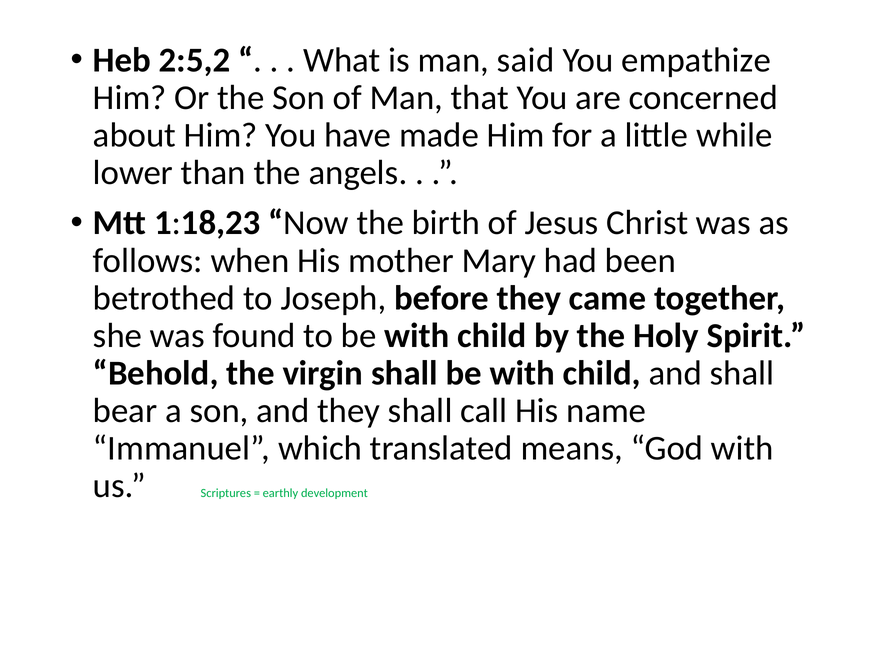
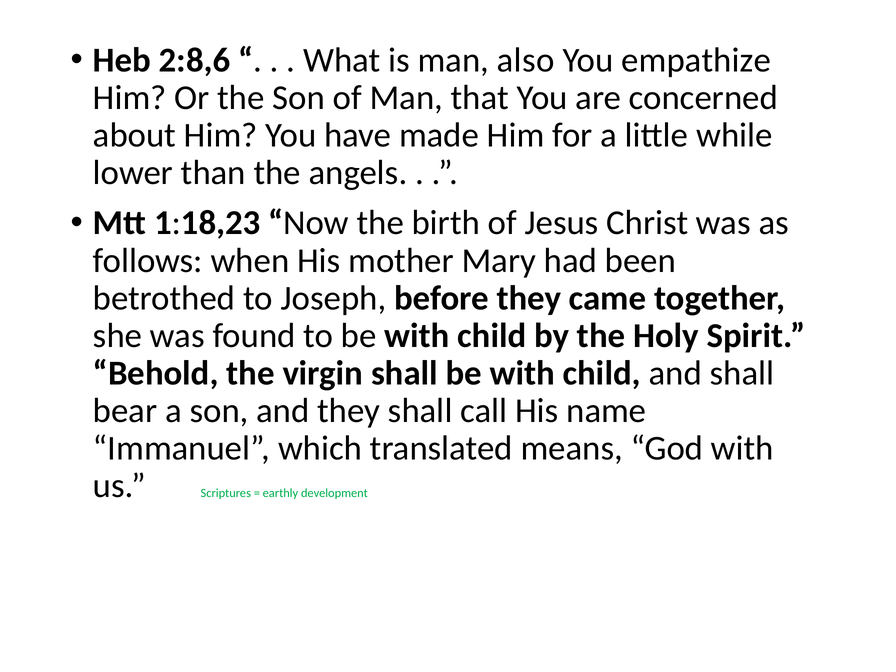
2:5,2: 2:5,2 -> 2:8,6
said: said -> also
